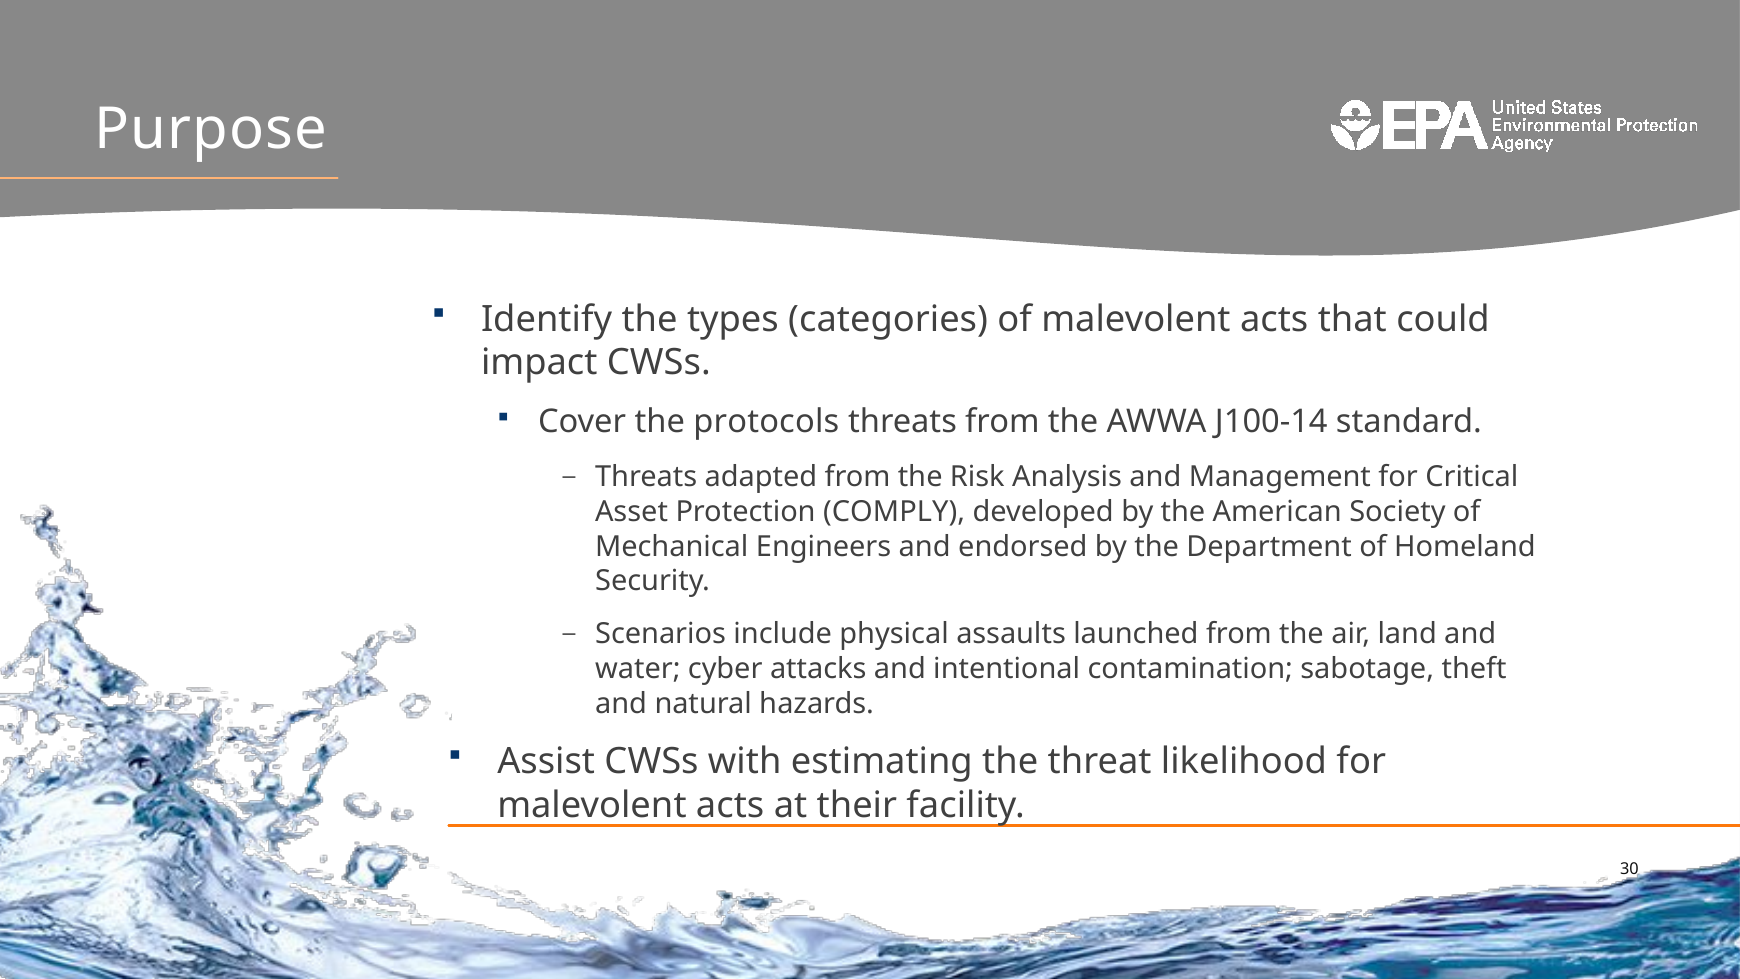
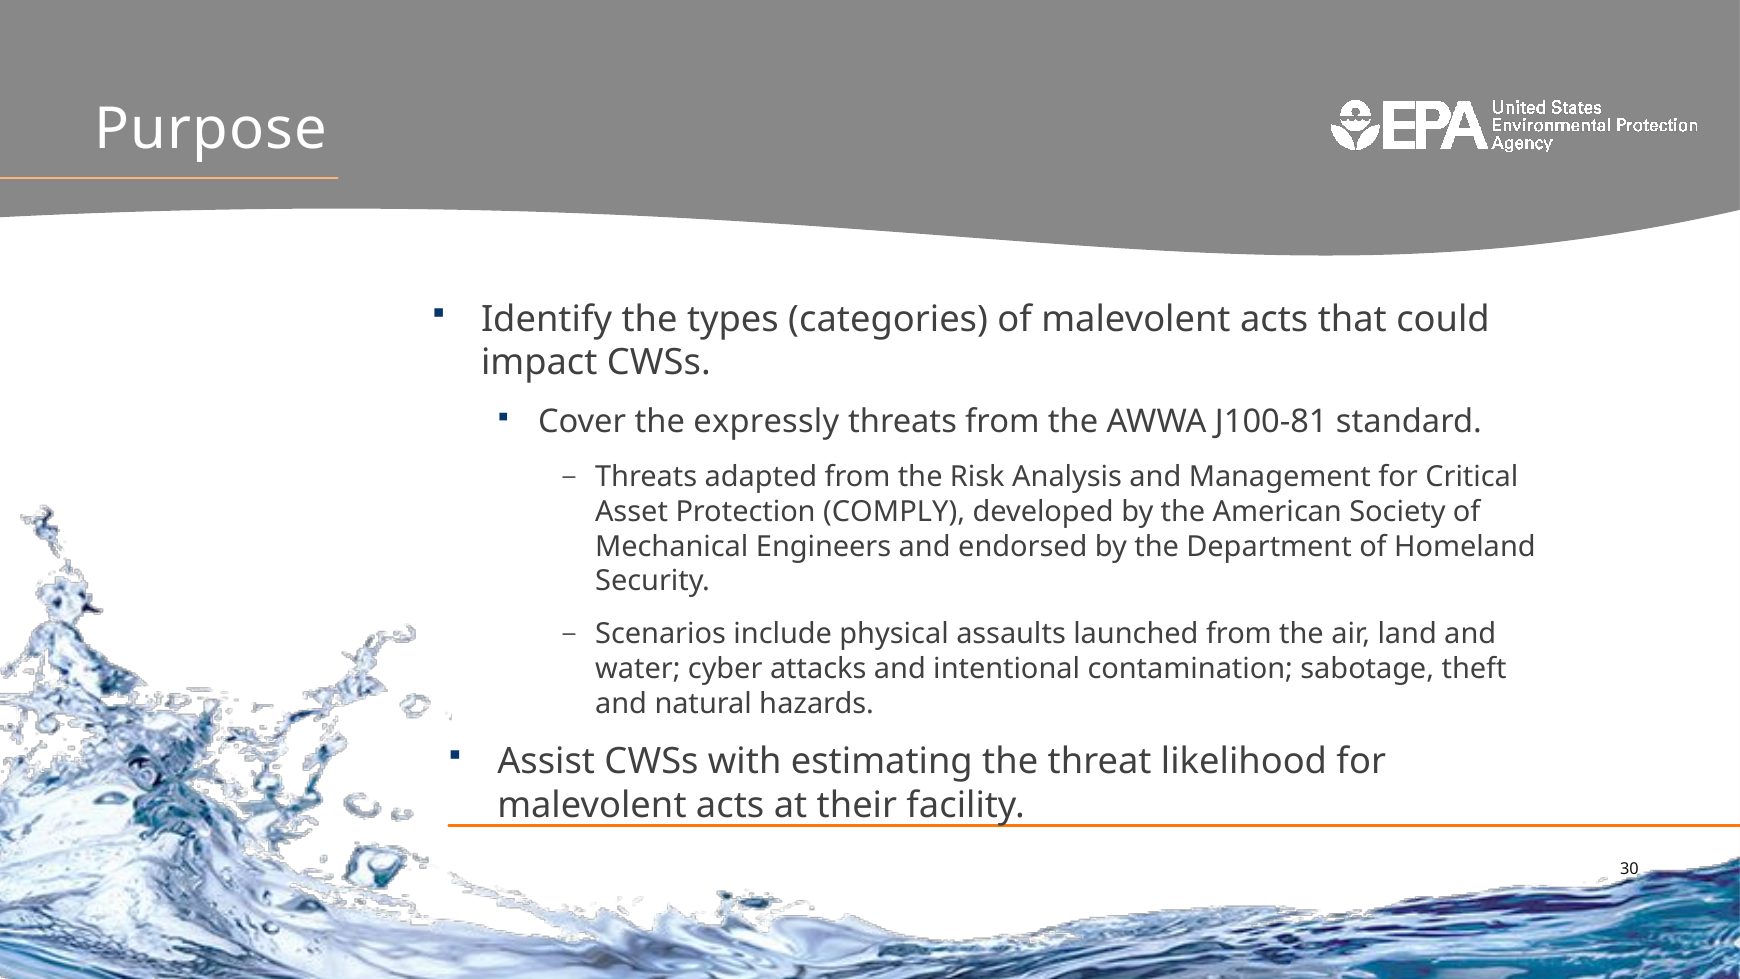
protocols: protocols -> expressly
J100-14: J100-14 -> J100-81
